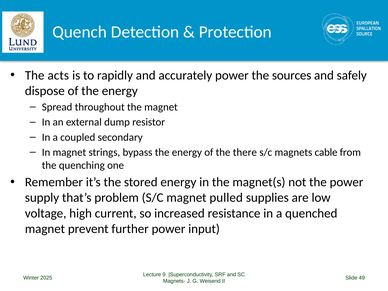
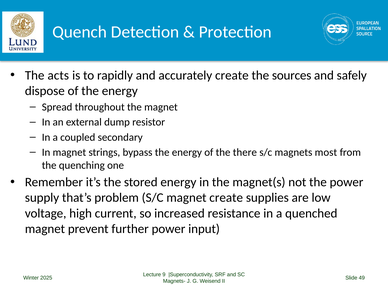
accurately power: power -> create
cable: cable -> most
magnet pulled: pulled -> create
